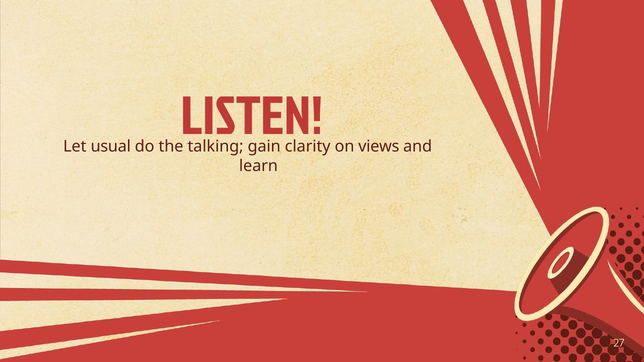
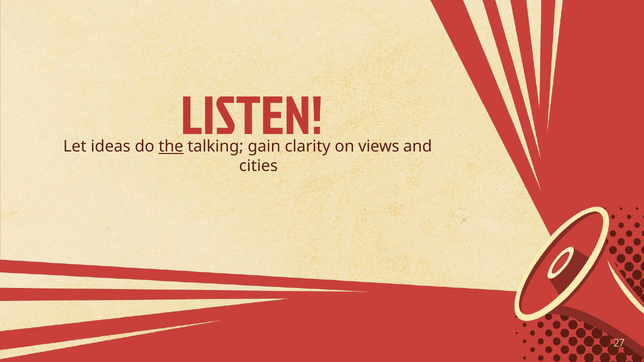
usual: usual -> ideas
the underline: none -> present
learn: learn -> cities
